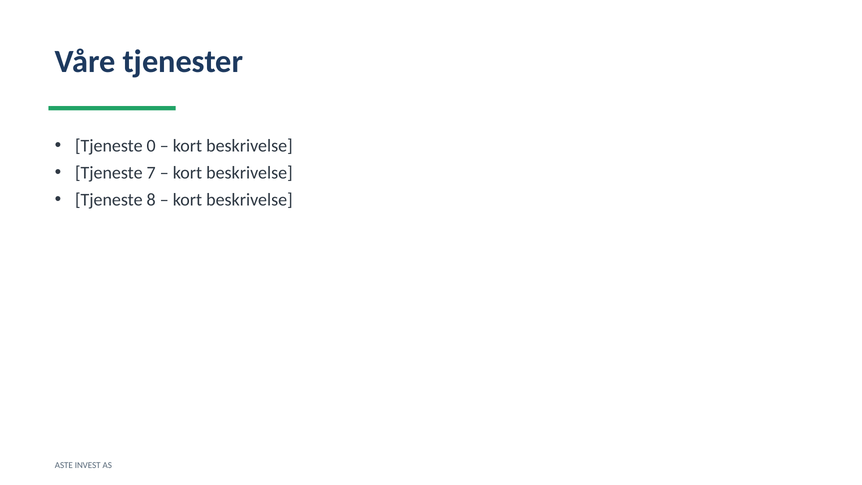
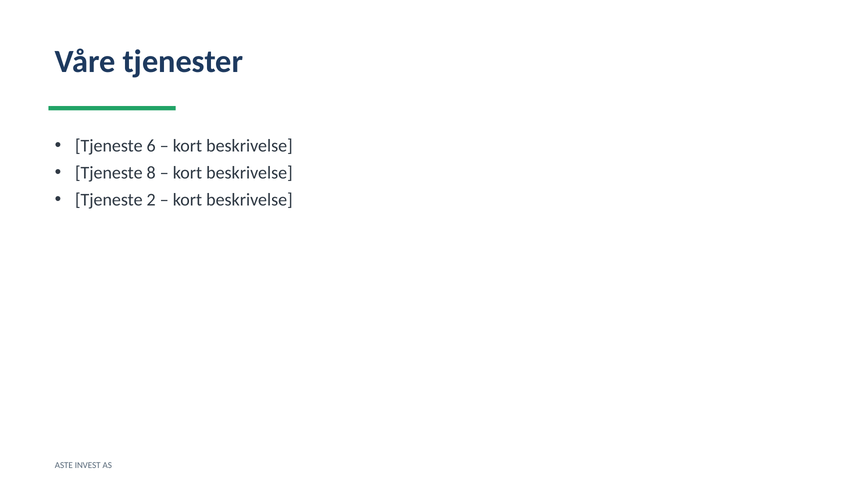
0: 0 -> 6
7: 7 -> 8
8: 8 -> 2
